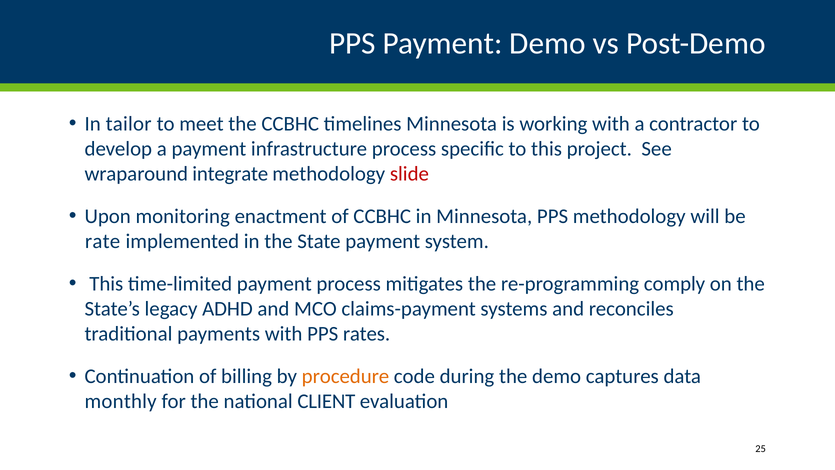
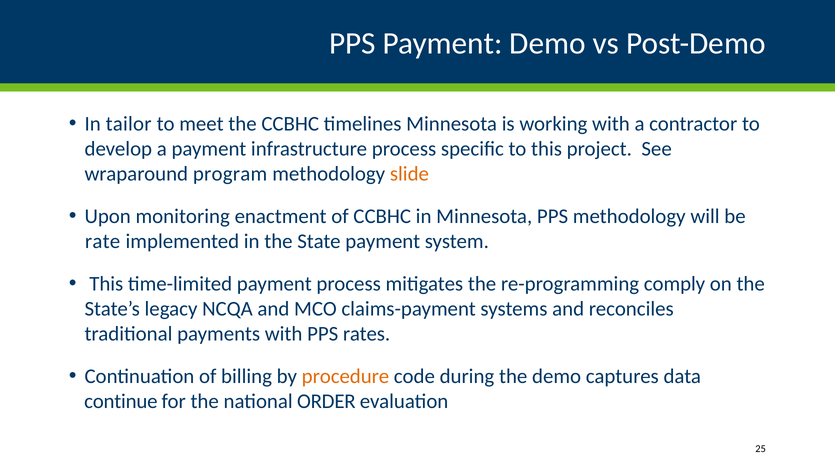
integrate: integrate -> program
slide colour: red -> orange
ADHD: ADHD -> NCQA
monthly: monthly -> continue
CLIENT: CLIENT -> ORDER
